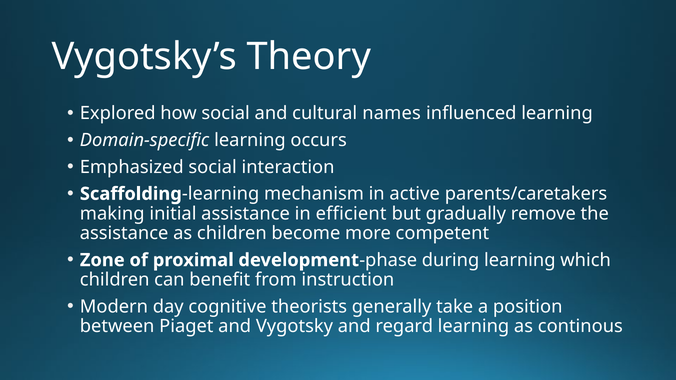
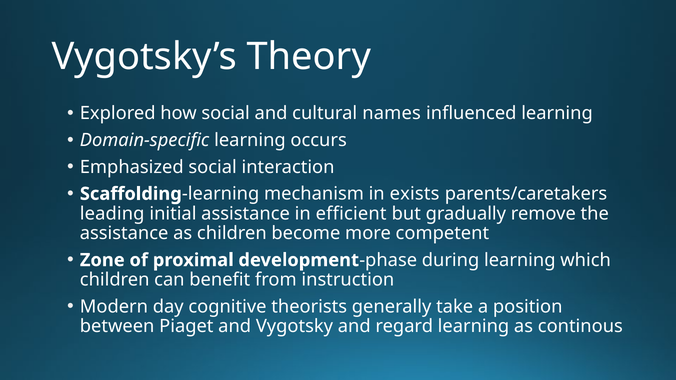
active: active -> exists
making: making -> leading
